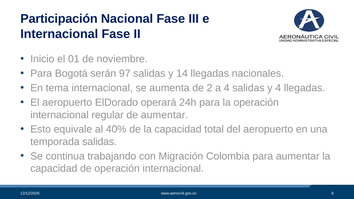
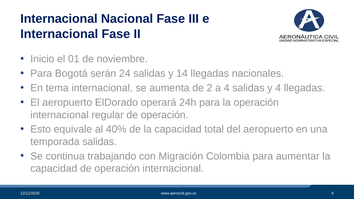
Participación at (59, 19): Participación -> Internacional
97: 97 -> 24
regular de aumentar: aumentar -> operación
